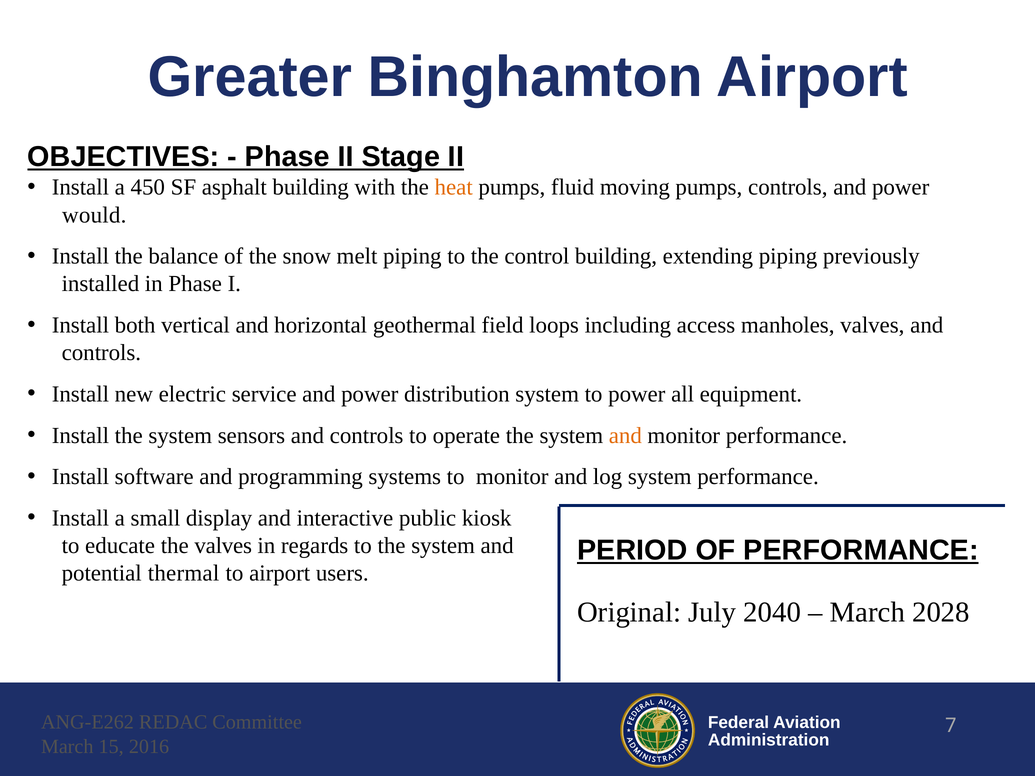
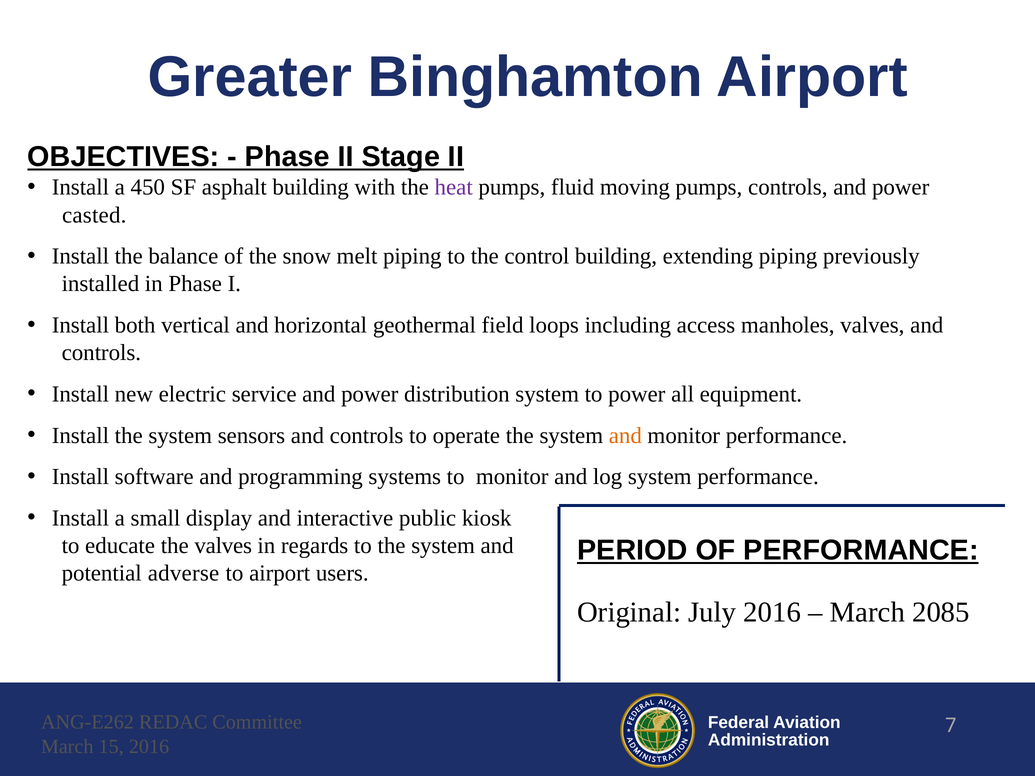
heat colour: orange -> purple
would: would -> casted
thermal: thermal -> adverse
July 2040: 2040 -> 2016
2028: 2028 -> 2085
